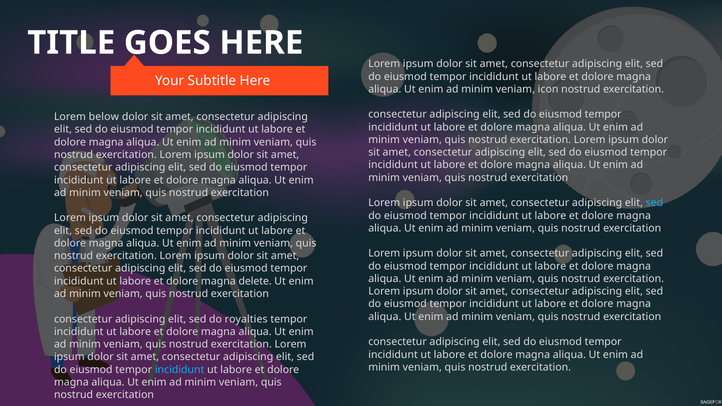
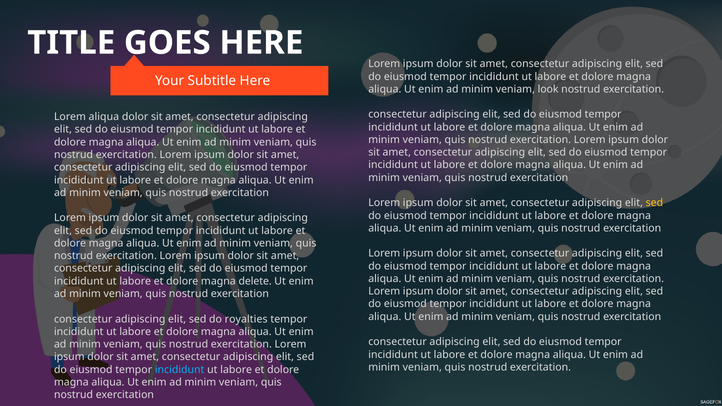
icon: icon -> look
Lorem below: below -> aliqua
sed at (654, 203) colour: light blue -> yellow
